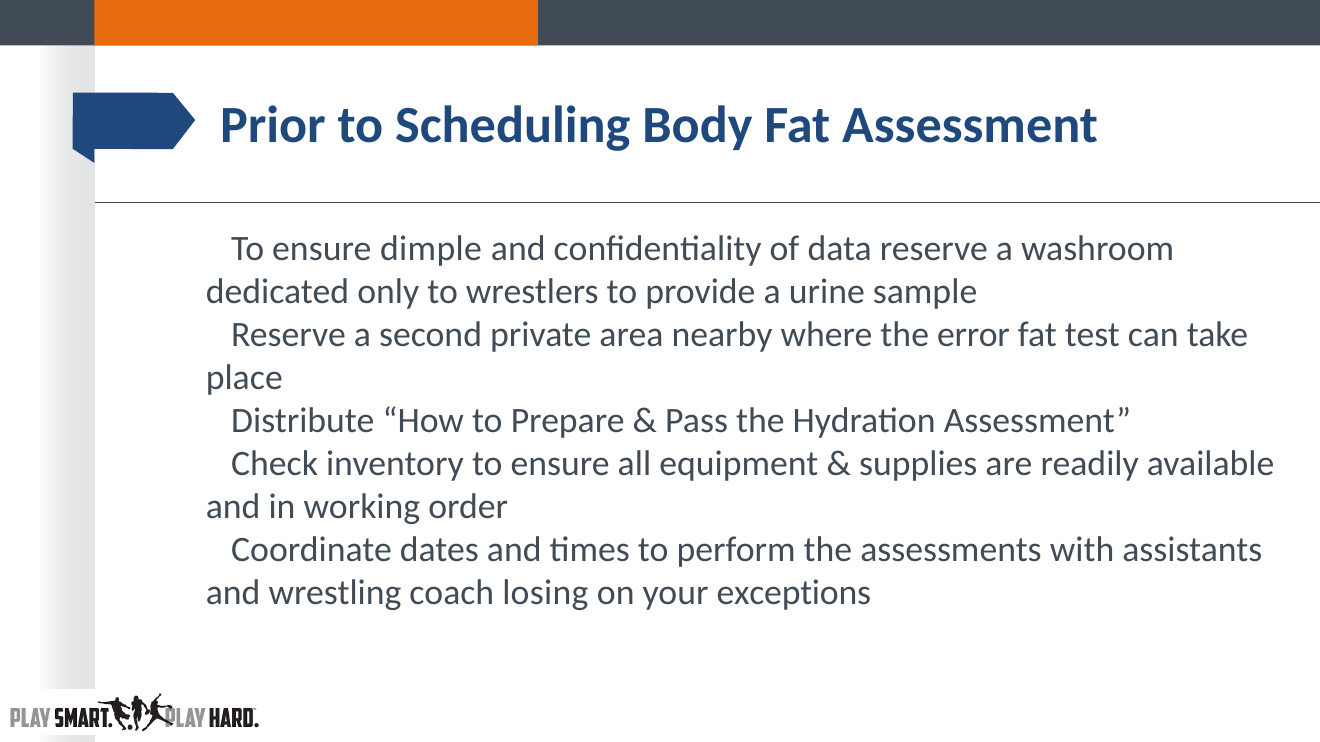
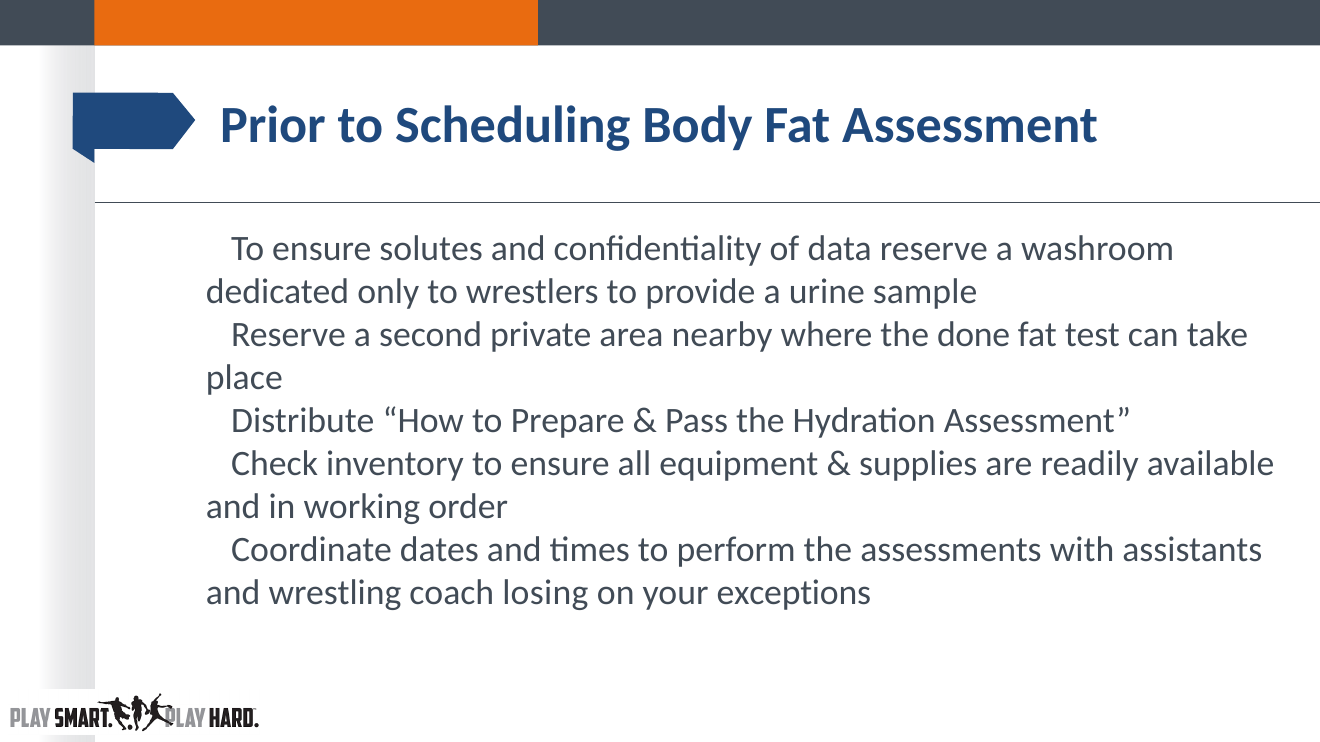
dimple: dimple -> solutes
error: error -> done
